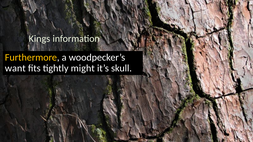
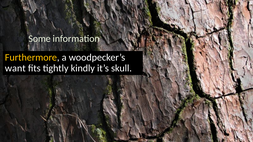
Kings: Kings -> Some
might: might -> kindly
